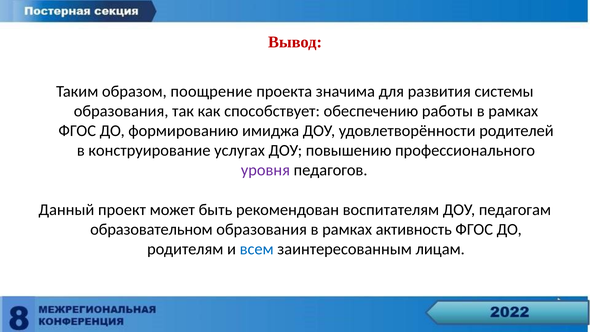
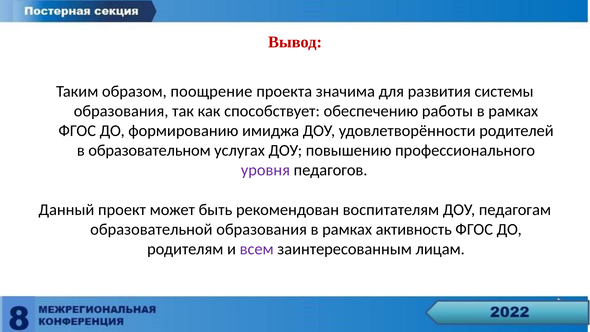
конструирование: конструирование -> образовательном
образовательном: образовательном -> образовательной
всем colour: blue -> purple
